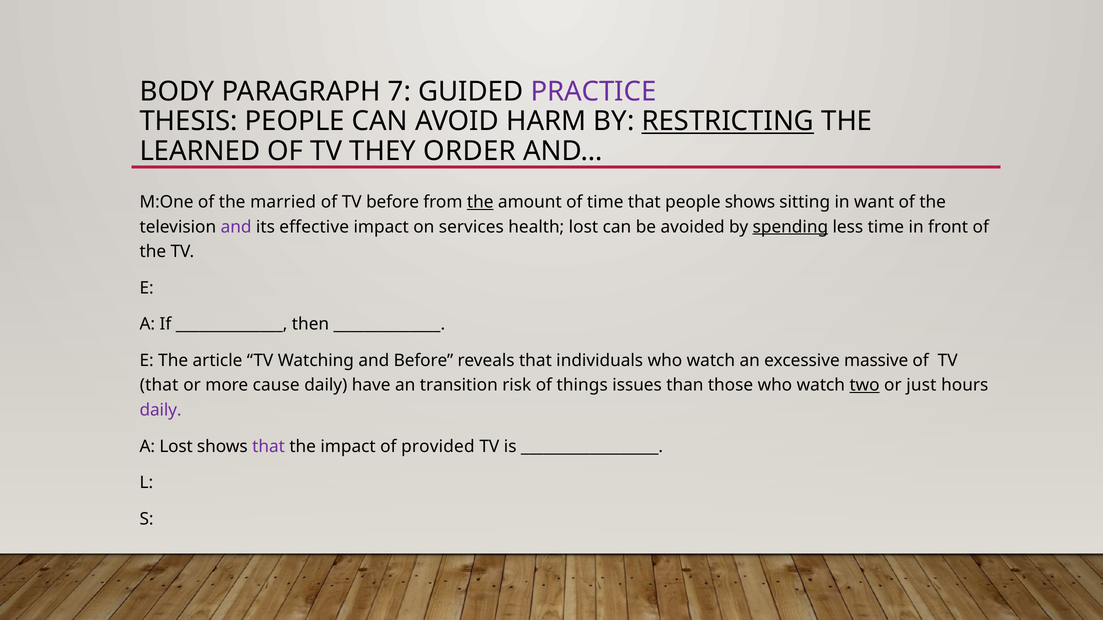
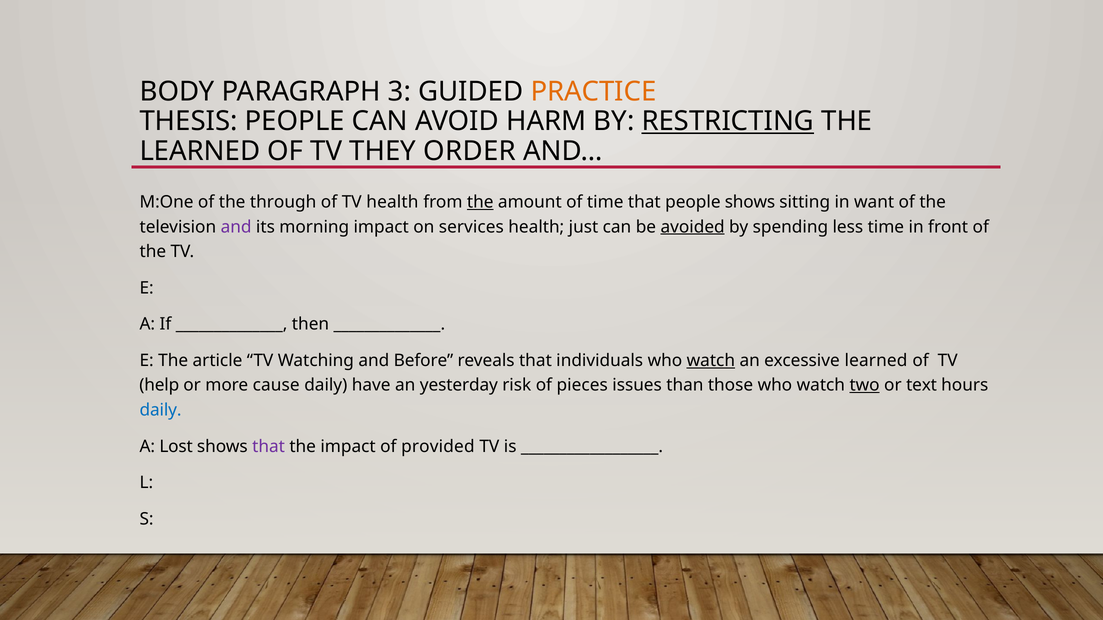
7: 7 -> 3
PRACTICE colour: purple -> orange
married: married -> through
TV before: before -> health
effective: effective -> morning
health lost: lost -> just
avoided underline: none -> present
spending underline: present -> none
watch at (711, 361) underline: none -> present
excessive massive: massive -> learned
that at (159, 386): that -> help
transition: transition -> yesterday
things: things -> pieces
just: just -> text
daily at (161, 410) colour: purple -> blue
